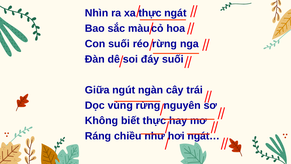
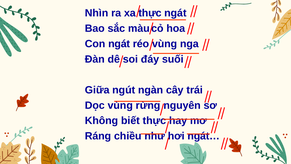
Con suối: suối -> ngát
réo rừng: rừng -> vùng
